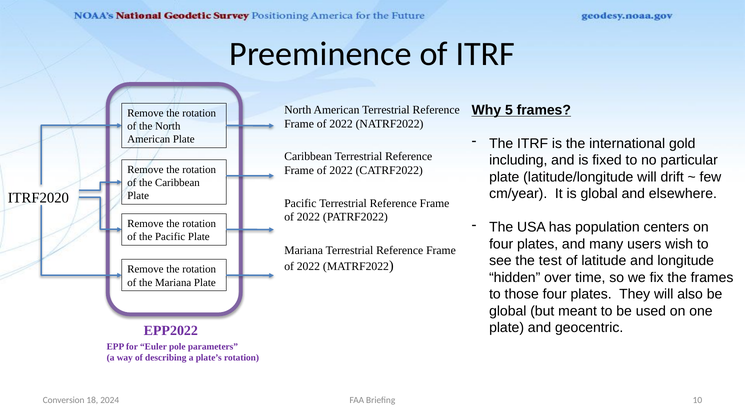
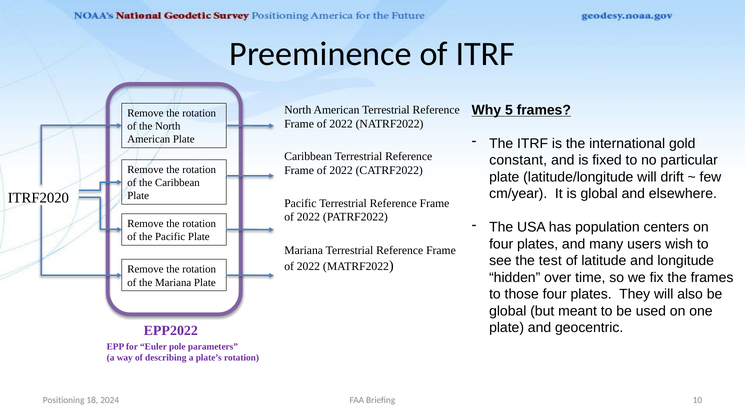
including: including -> constant
Conversion: Conversion -> Positioning
